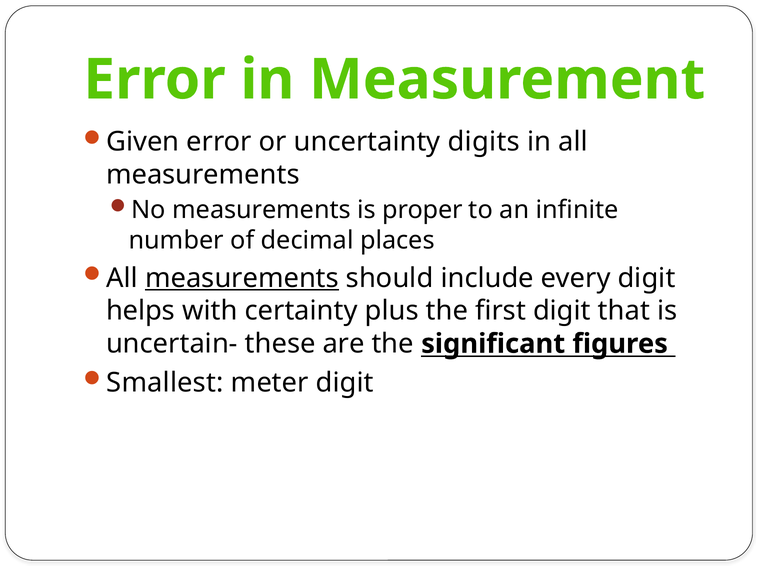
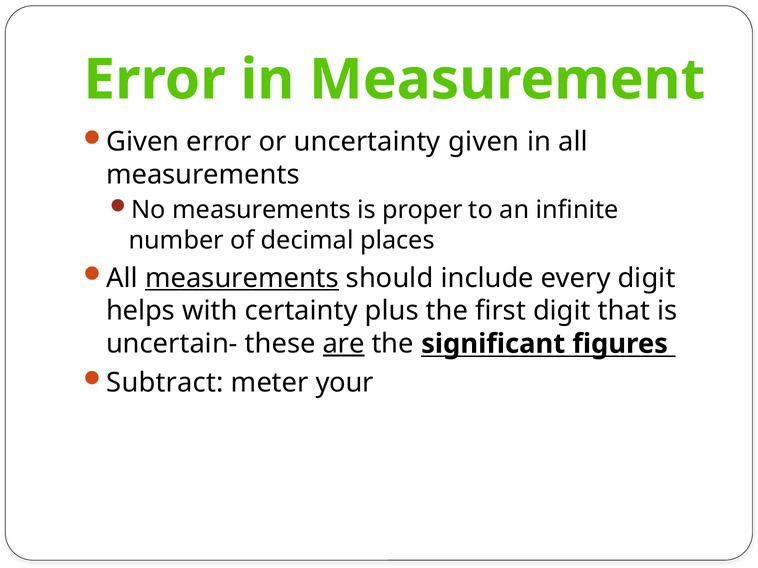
uncertainty digits: digits -> given
are underline: none -> present
Smallest: Smallest -> Subtract
meter digit: digit -> your
